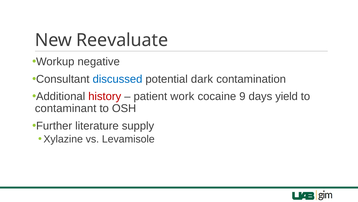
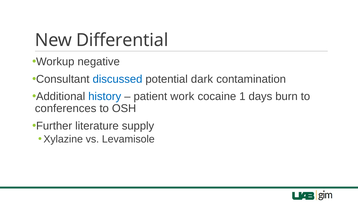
Reevaluate: Reevaluate -> Differential
history colour: red -> blue
9: 9 -> 1
yield: yield -> burn
contaminant: contaminant -> conferences
